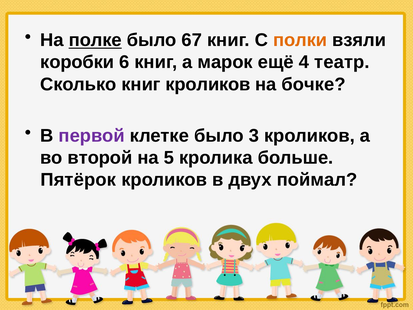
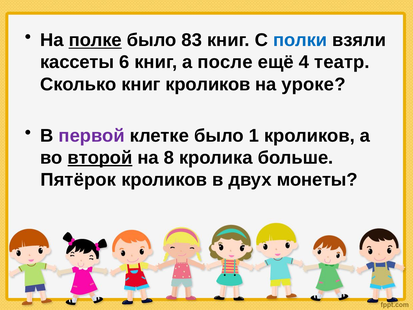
67: 67 -> 83
полки colour: orange -> blue
коробки: коробки -> кассеты
марок: марок -> после
бочке: бочке -> уроке
3: 3 -> 1
второй underline: none -> present
5: 5 -> 8
поймал: поймал -> монеты
